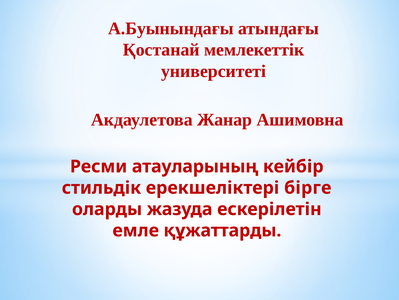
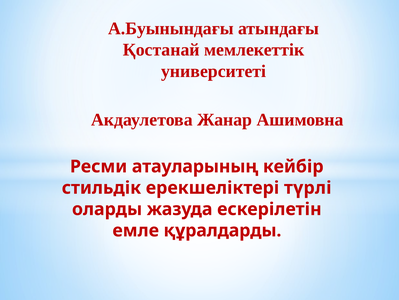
бірге: бірге -> түрлі
құжаттарды: құжаттарды -> құралдарды
